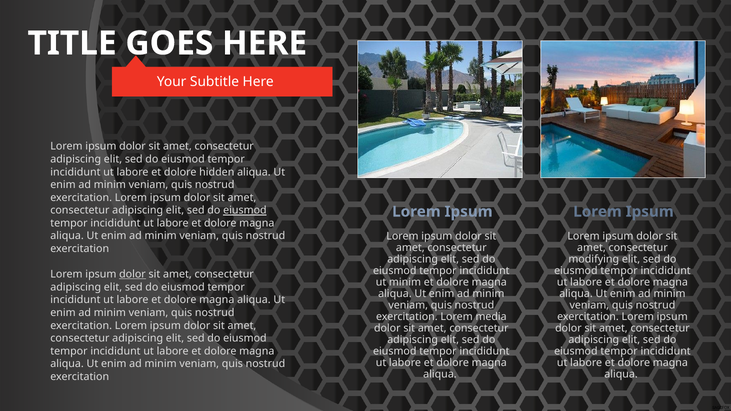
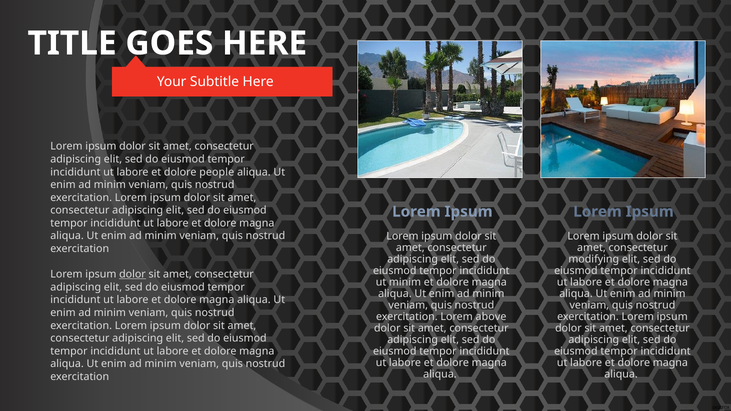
hidden: hidden -> people
eiusmod at (245, 210) underline: present -> none
media: media -> above
